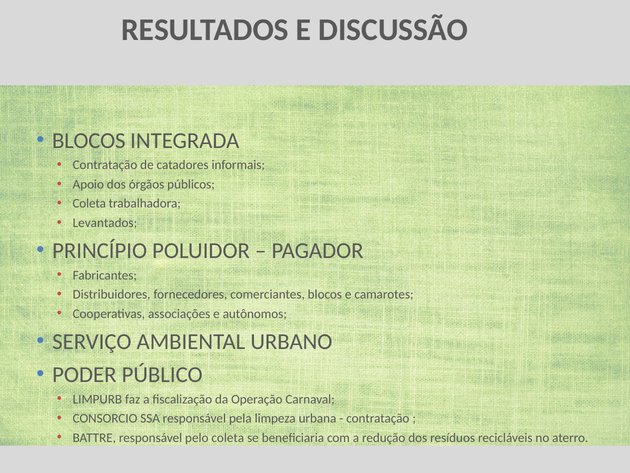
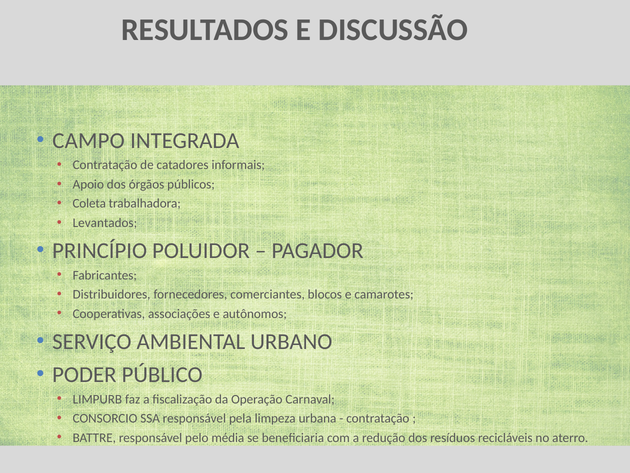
BLOCOS at (89, 140): BLOCOS -> CAMPO
pelo coleta: coleta -> média
